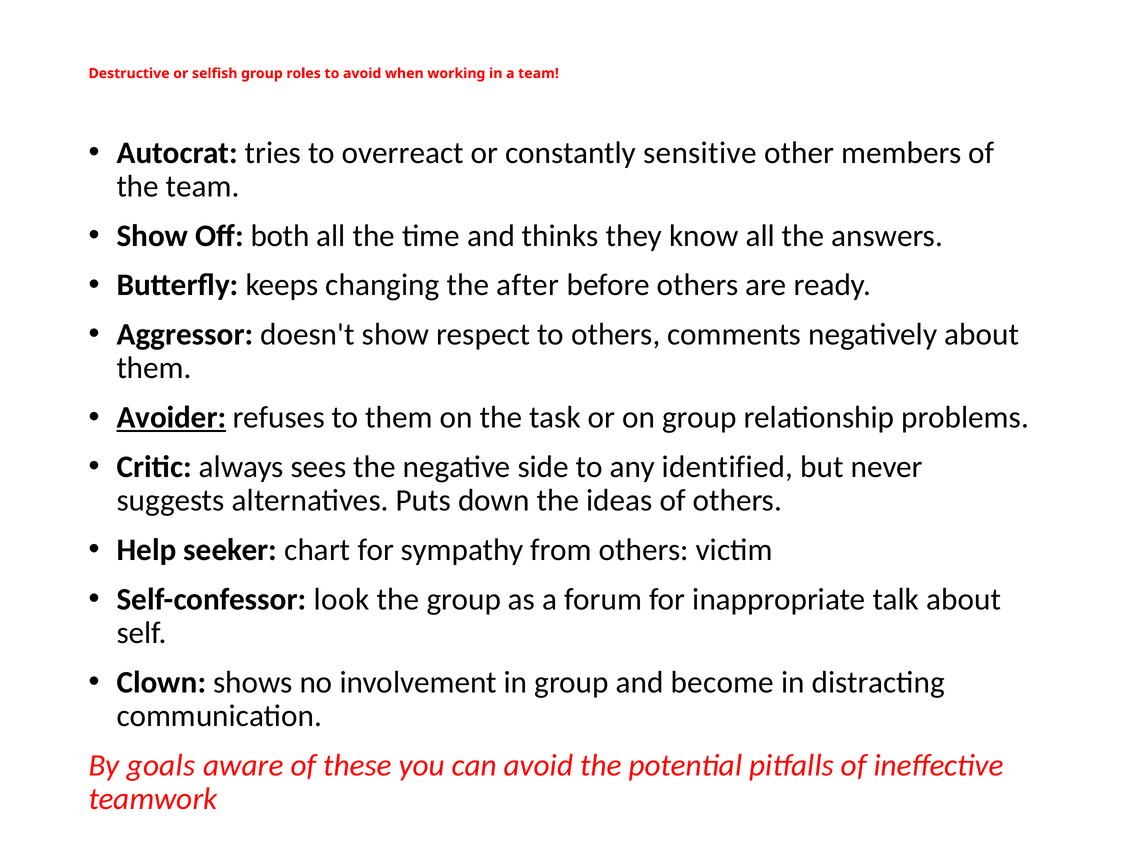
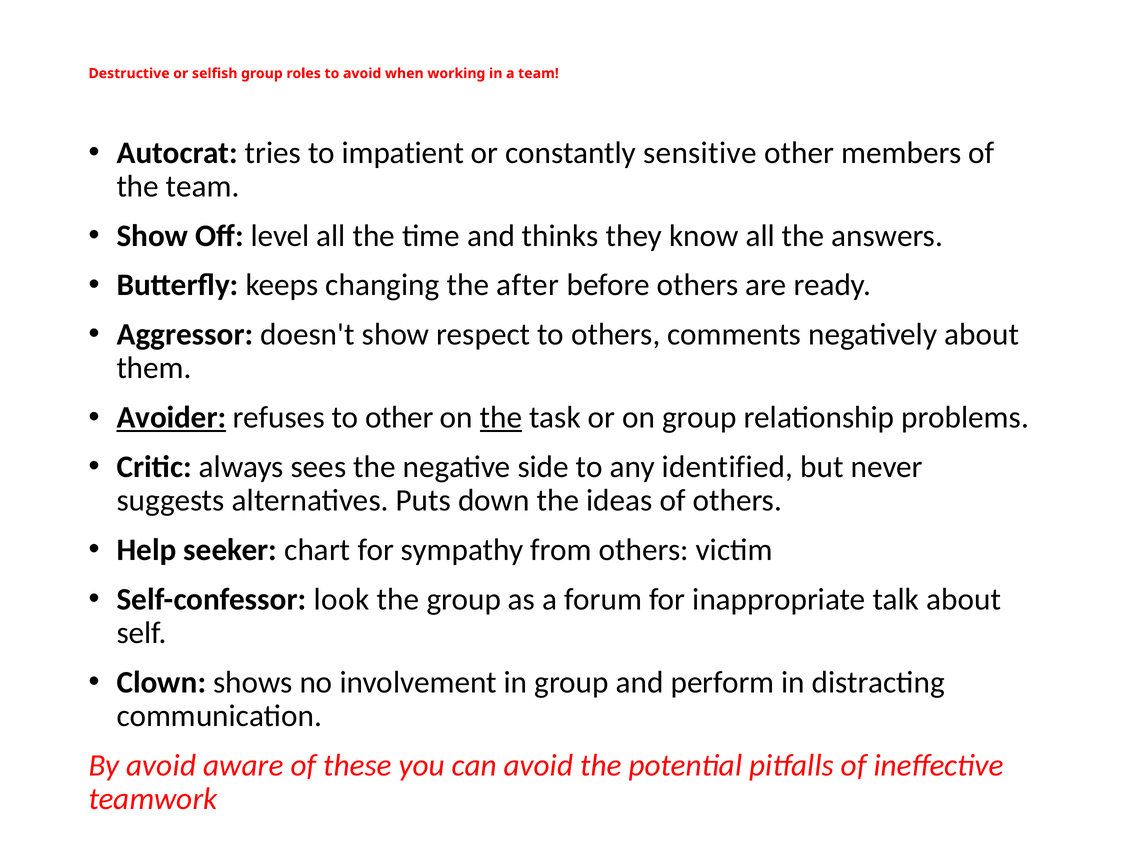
overreact: overreact -> impatient
both: both -> level
to them: them -> other
the at (501, 418) underline: none -> present
become: become -> perform
By goals: goals -> avoid
